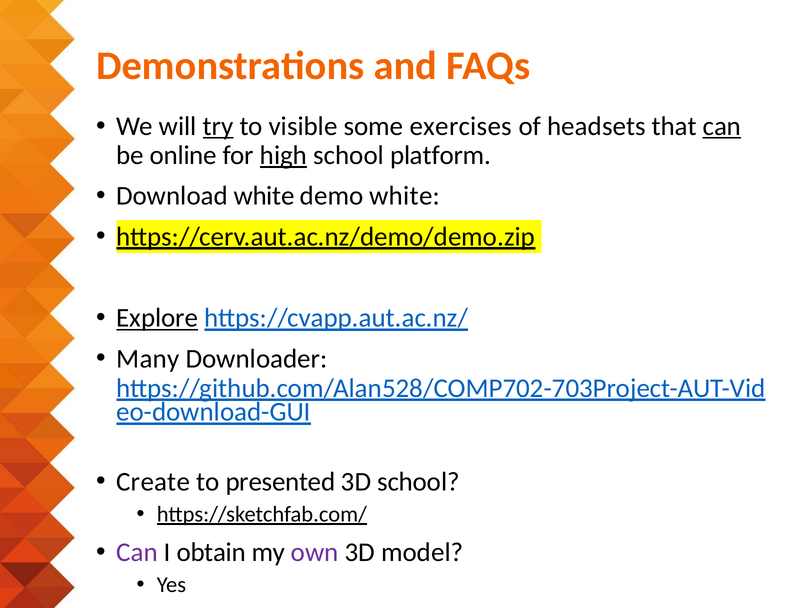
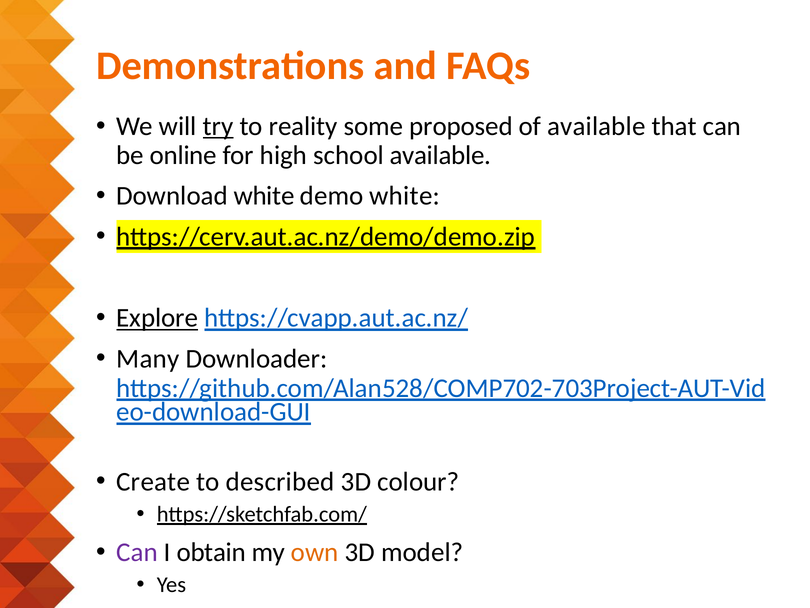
visible: visible -> reality
exercises: exercises -> proposed
of headsets: headsets -> available
can at (722, 126) underline: present -> none
high underline: present -> none
school platform: platform -> available
presented: presented -> described
3D school: school -> colour
own colour: purple -> orange
